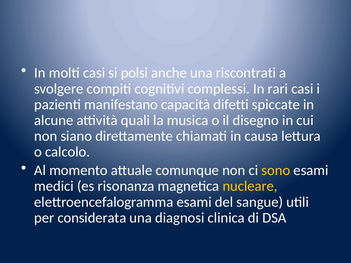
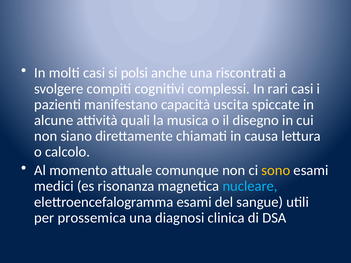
difetti: difetti -> uscita
nucleare colour: yellow -> light blue
considerata: considerata -> prossemica
